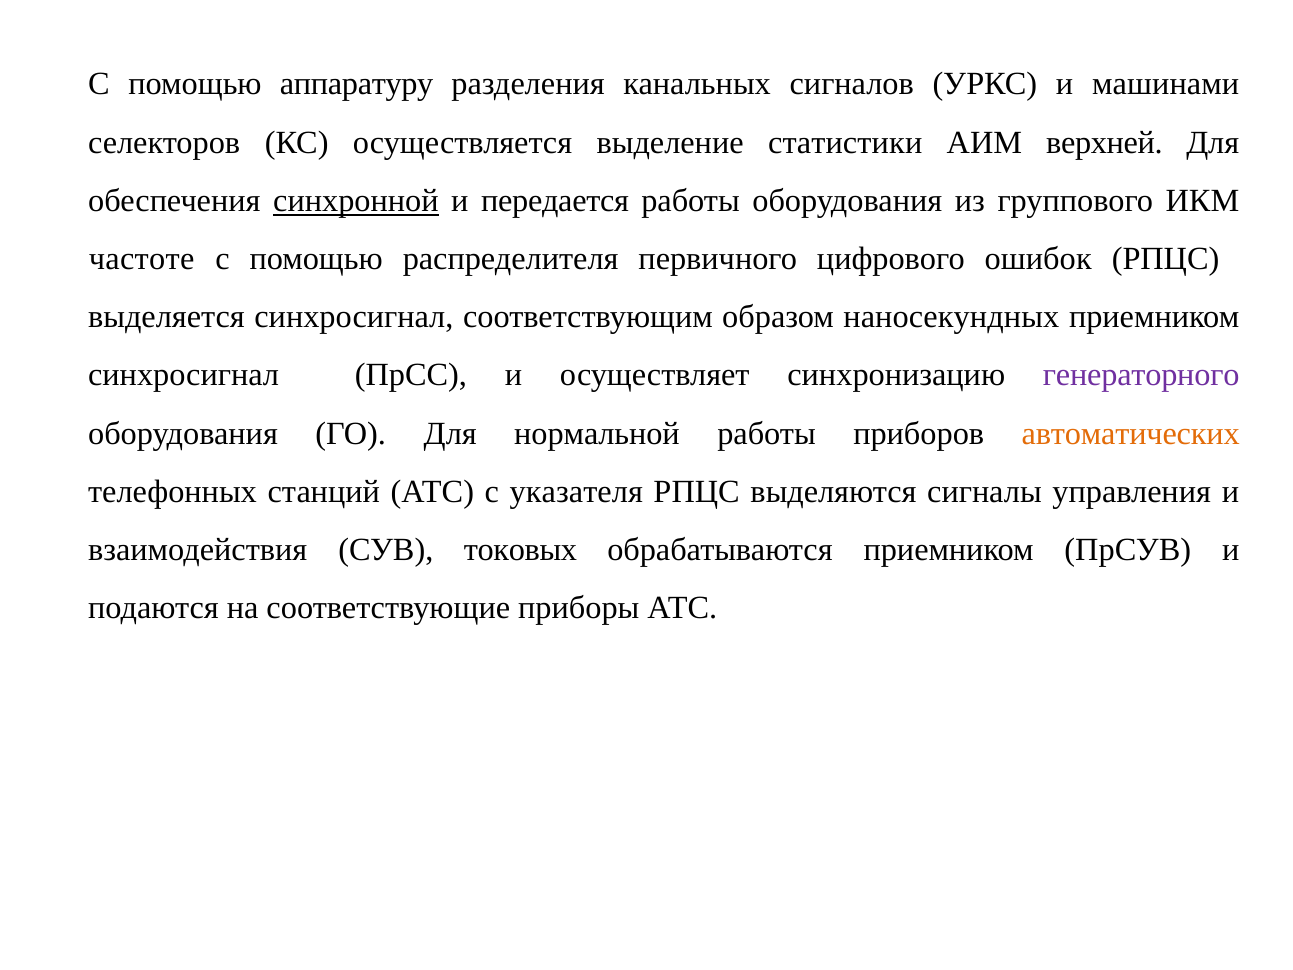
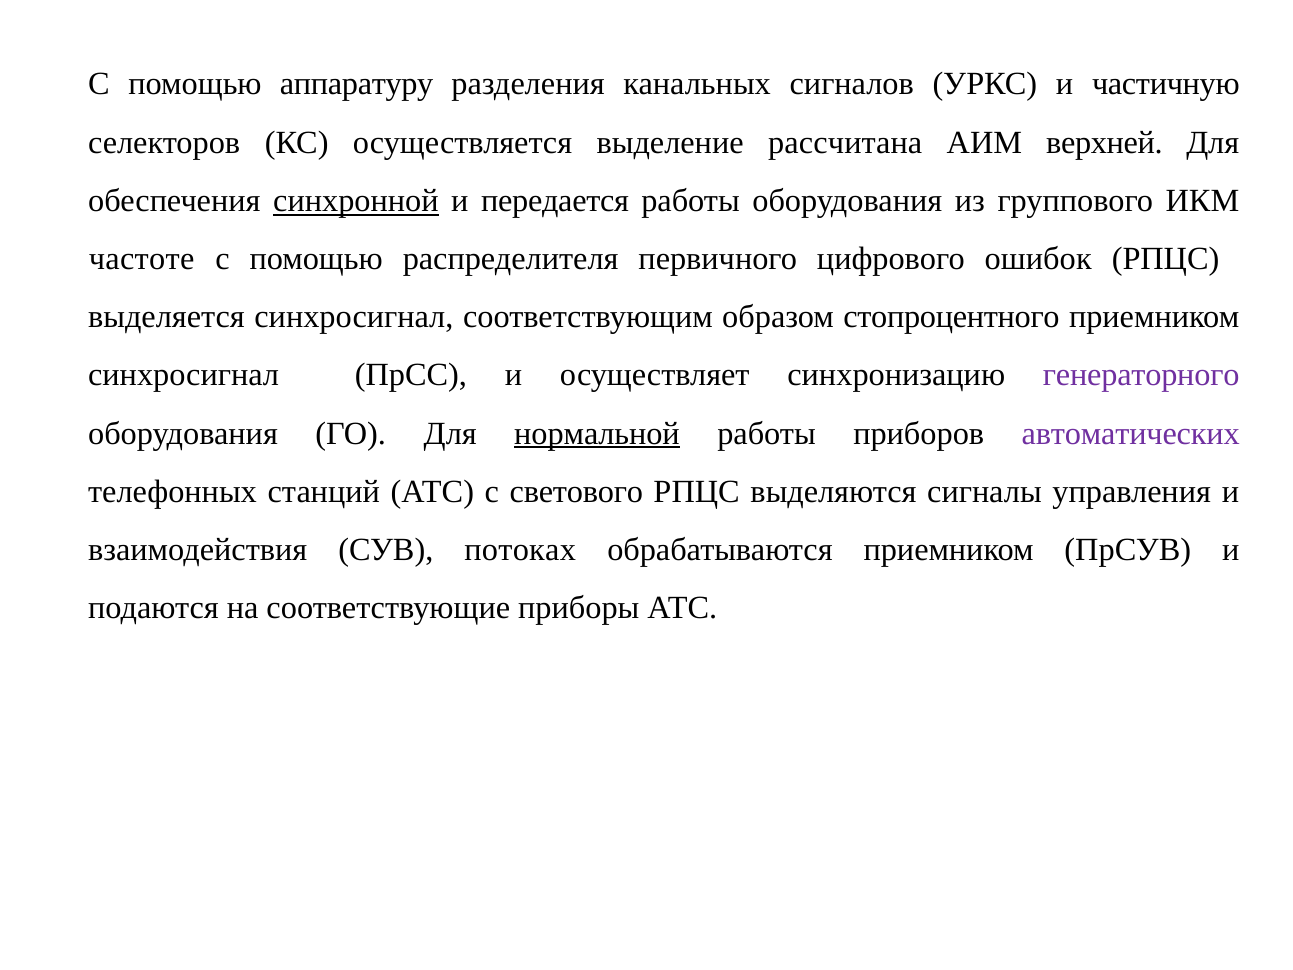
машинами: машинами -> частичную
статистики: статистики -> рассчитана
наносекундных: наносекундных -> стопроцентного
нормальной underline: none -> present
автоматических colour: orange -> purple
указателя: указателя -> светового
токовых: токовых -> потоках
